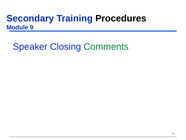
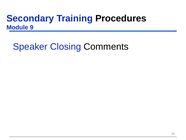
Comments colour: green -> black
